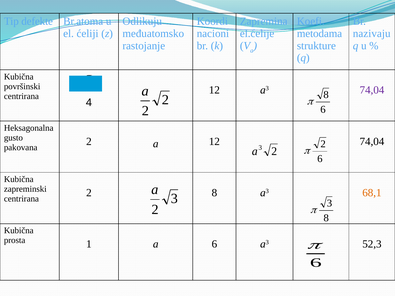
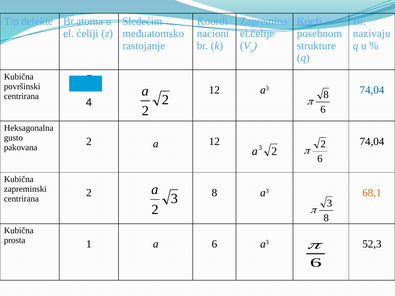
Odlikuju: Odlikuju -> Sledećim
metodama: metodama -> posebnom
74,04 at (372, 90) colour: purple -> blue
